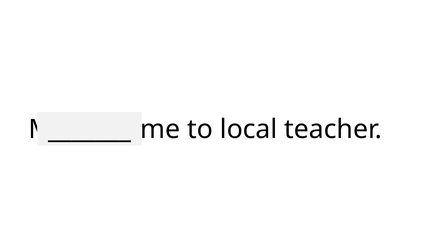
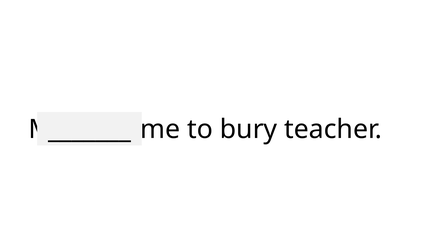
local: local -> bury
